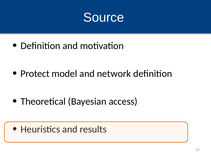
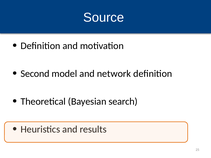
Protect: Protect -> Second
access: access -> search
